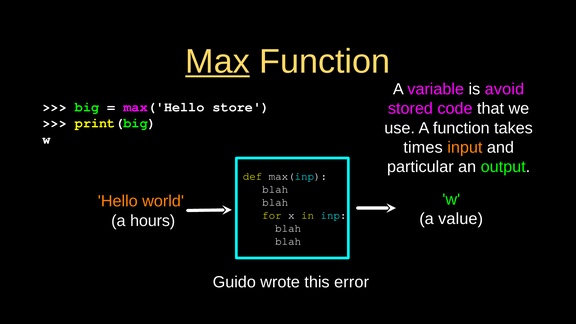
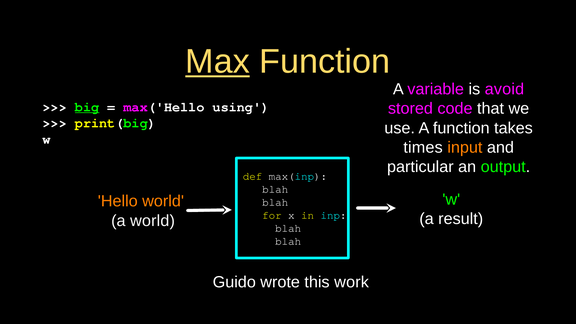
big underline: none -> present
store: store -> using
value: value -> result
a hours: hours -> world
error: error -> work
